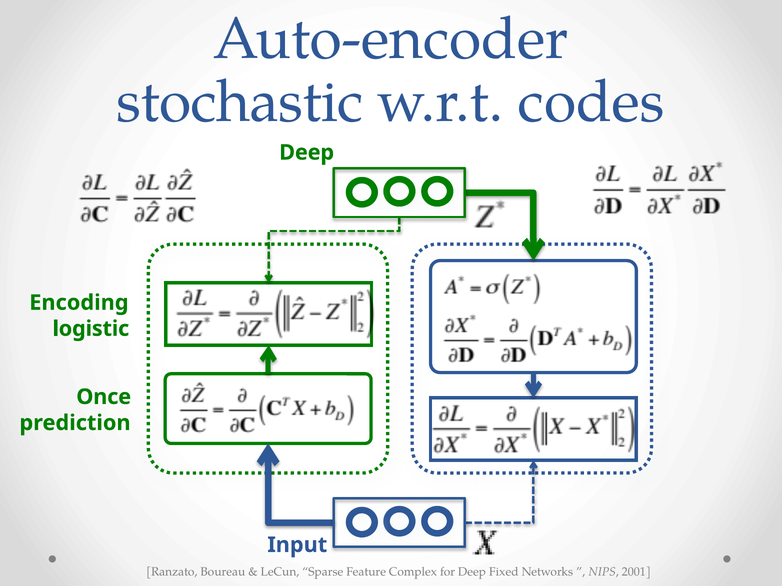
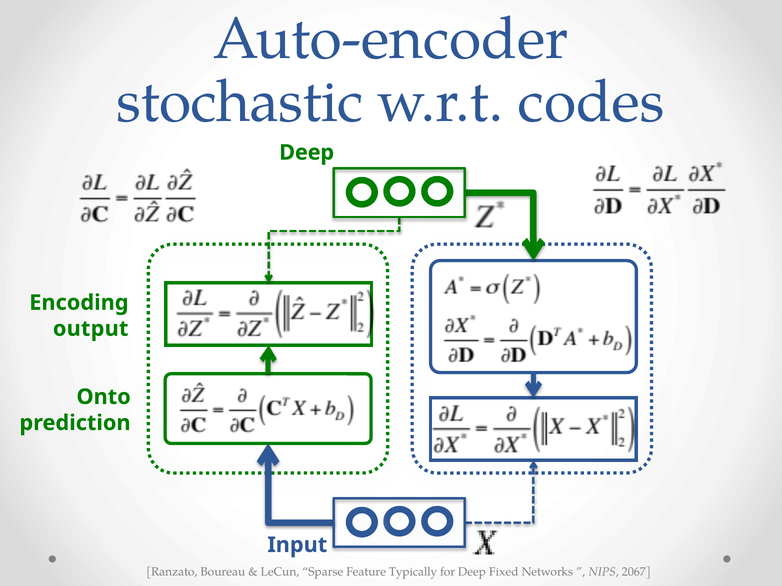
logistic: logistic -> output
Once: Once -> Onto
Complex: Complex -> Typically
2001: 2001 -> 2067
